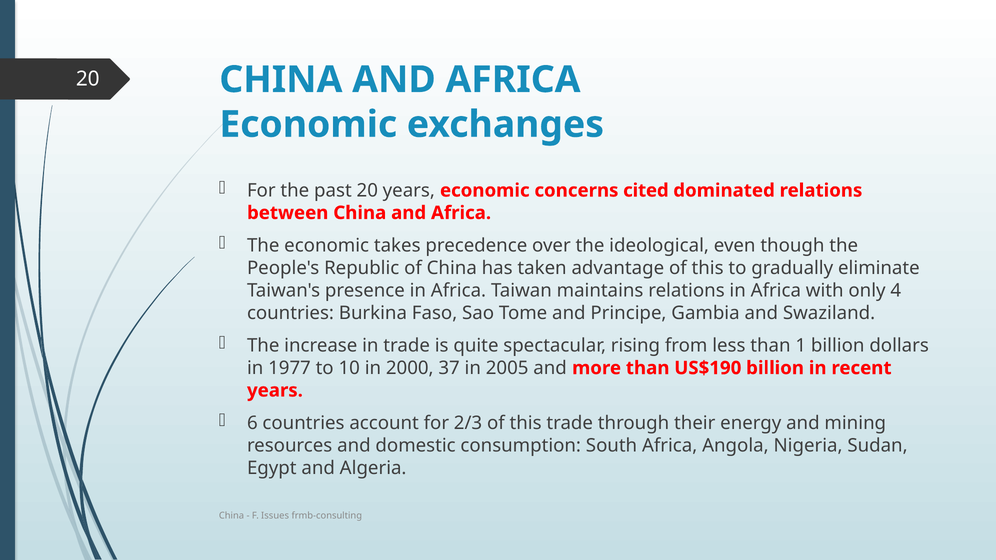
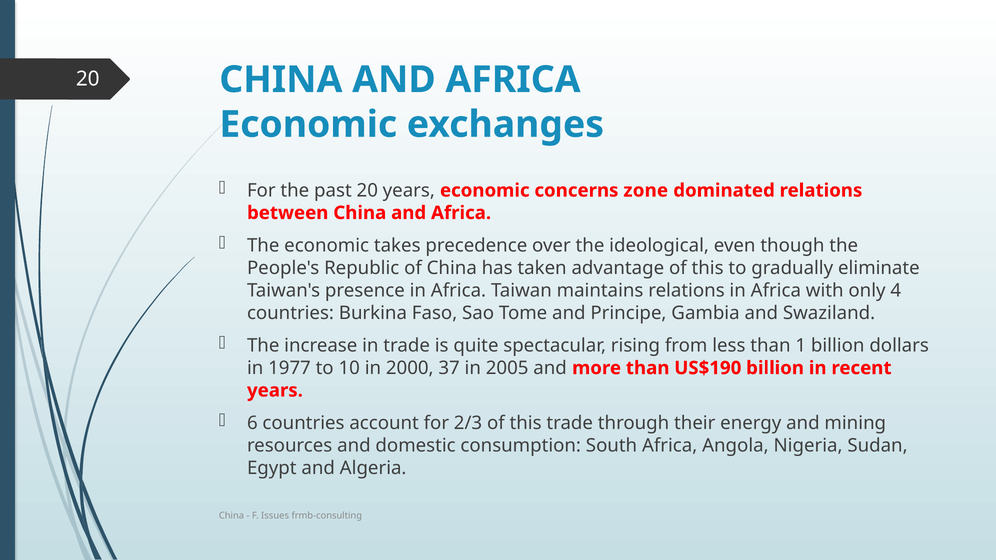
cited: cited -> zone
